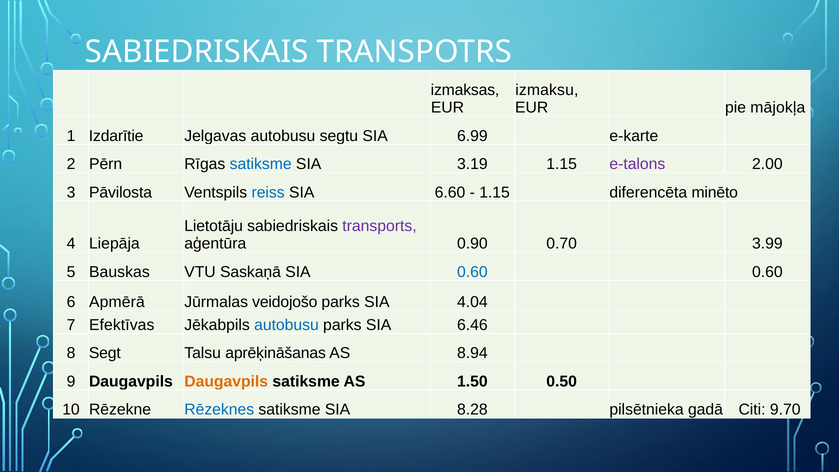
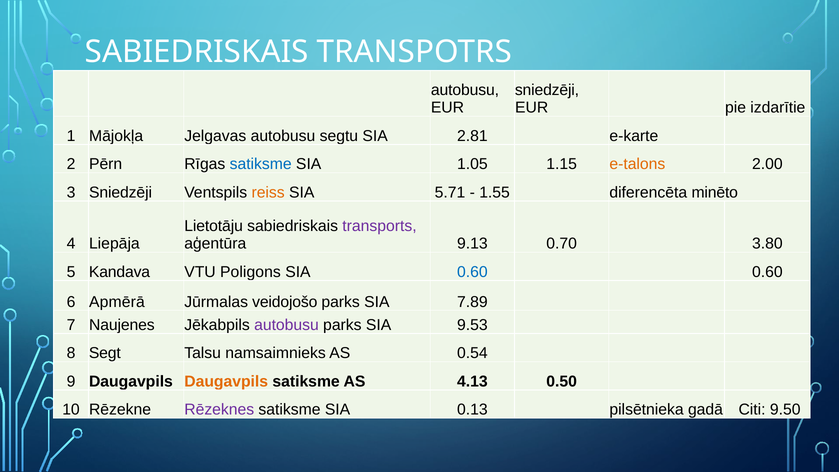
izmaksas at (465, 90): izmaksas -> autobusu
izmaksu at (547, 90): izmaksu -> sniedzēji
mājokļa: mājokļa -> izdarītie
Izdarītie: Izdarītie -> Mājokļa
6.99: 6.99 -> 2.81
3.19: 3.19 -> 1.05
e-talons colour: purple -> orange
3 Pāvilosta: Pāvilosta -> Sniedzēji
reiss colour: blue -> orange
6.60: 6.60 -> 5.71
1.15 at (495, 193): 1.15 -> 1.55
0.90: 0.90 -> 9.13
3.99: 3.99 -> 3.80
Bauskas: Bauskas -> Kandava
Saskaņā: Saskaņā -> Poligons
4.04: 4.04 -> 7.89
Efektīvas: Efektīvas -> Naujenes
autobusu at (286, 325) colour: blue -> purple
6.46: 6.46 -> 9.53
aprēķināšanas: aprēķināšanas -> namsaimnieks
8.94: 8.94 -> 0.54
1.50: 1.50 -> 4.13
Rēzeknes colour: blue -> purple
8.28: 8.28 -> 0.13
9.70: 9.70 -> 9.50
